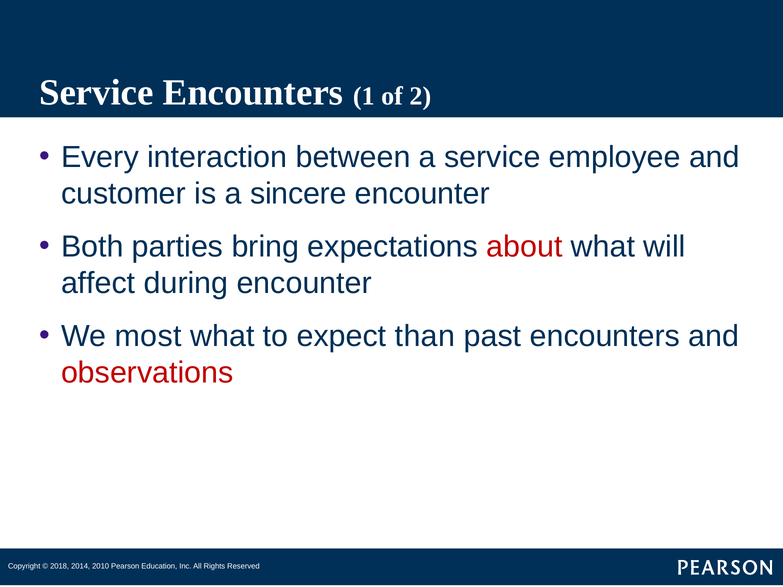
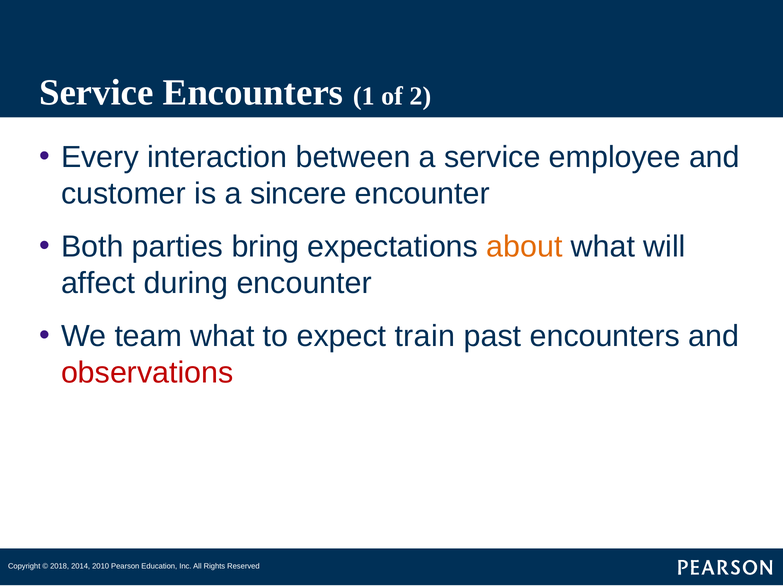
about colour: red -> orange
most: most -> team
than: than -> train
